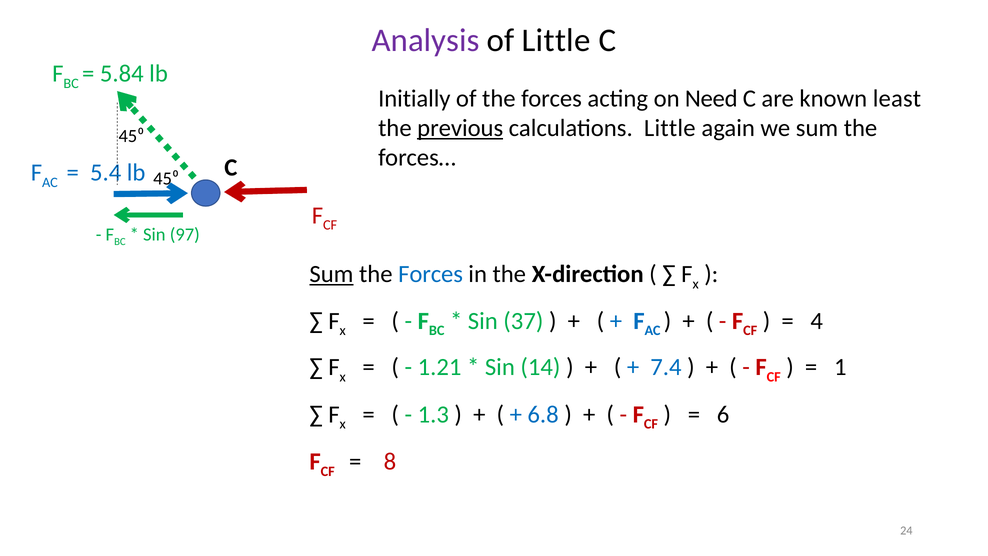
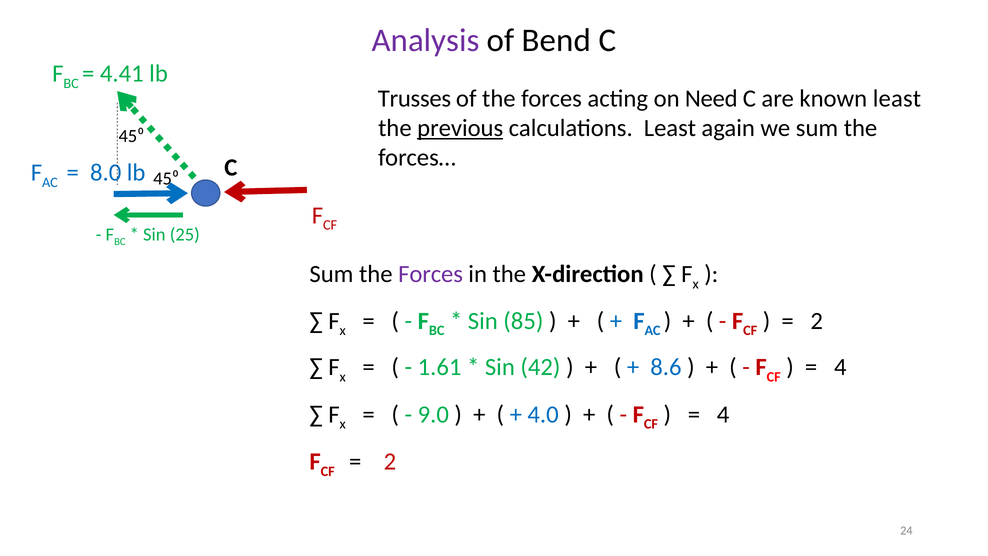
of Little: Little -> Bend
5.84: 5.84 -> 4.41
Initially: Initially -> Trusses
calculations Little: Little -> Least
5.4: 5.4 -> 8.0
97: 97 -> 25
Sum at (331, 274) underline: present -> none
Forces at (431, 274) colour: blue -> purple
37: 37 -> 85
4 at (817, 321): 4 -> 2
1.21: 1.21 -> 1.61
14: 14 -> 42
7.4: 7.4 -> 8.6
1 at (840, 367): 1 -> 4
1.3: 1.3 -> 9.0
6.8: 6.8 -> 4.0
6 at (723, 414): 6 -> 4
8 at (390, 462): 8 -> 2
